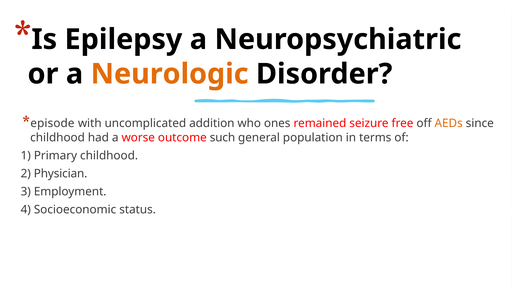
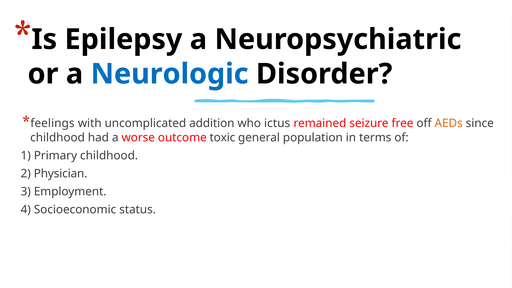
Neurologic colour: orange -> blue
episode: episode -> feelings
ones: ones -> ictus
such: such -> toxic
